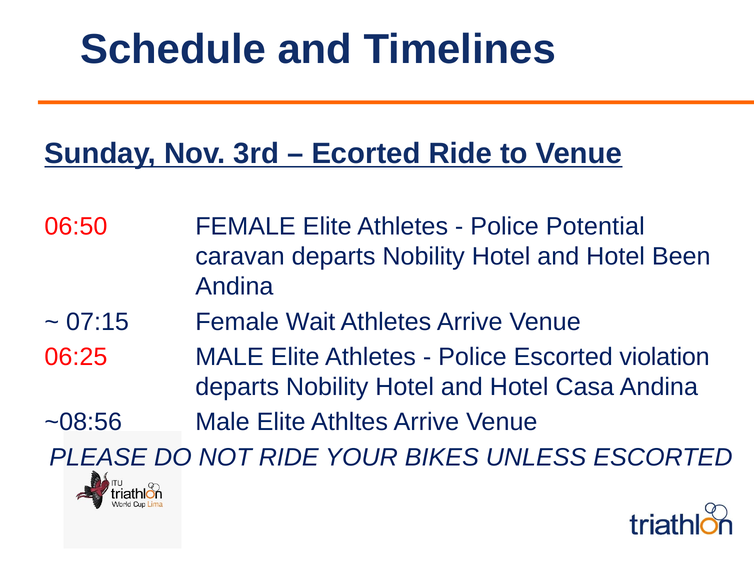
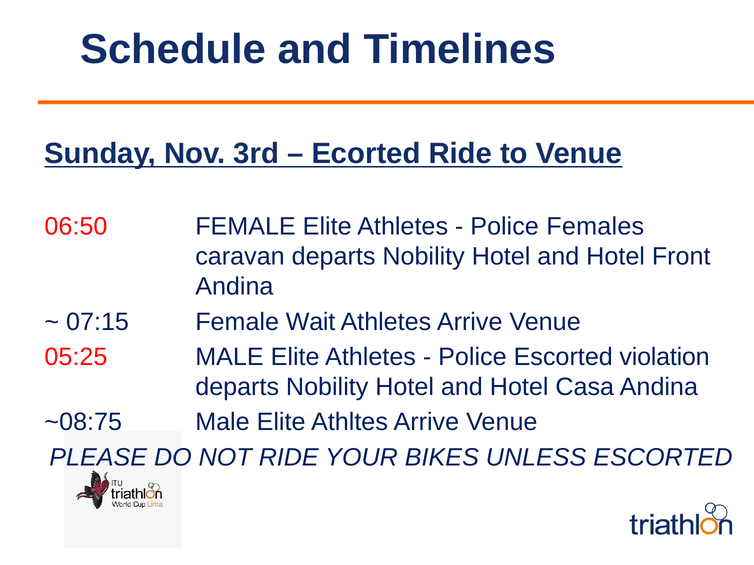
Potential: Potential -> Females
Been: Been -> Front
06:25: 06:25 -> 05:25
~08:56: ~08:56 -> ~08:75
